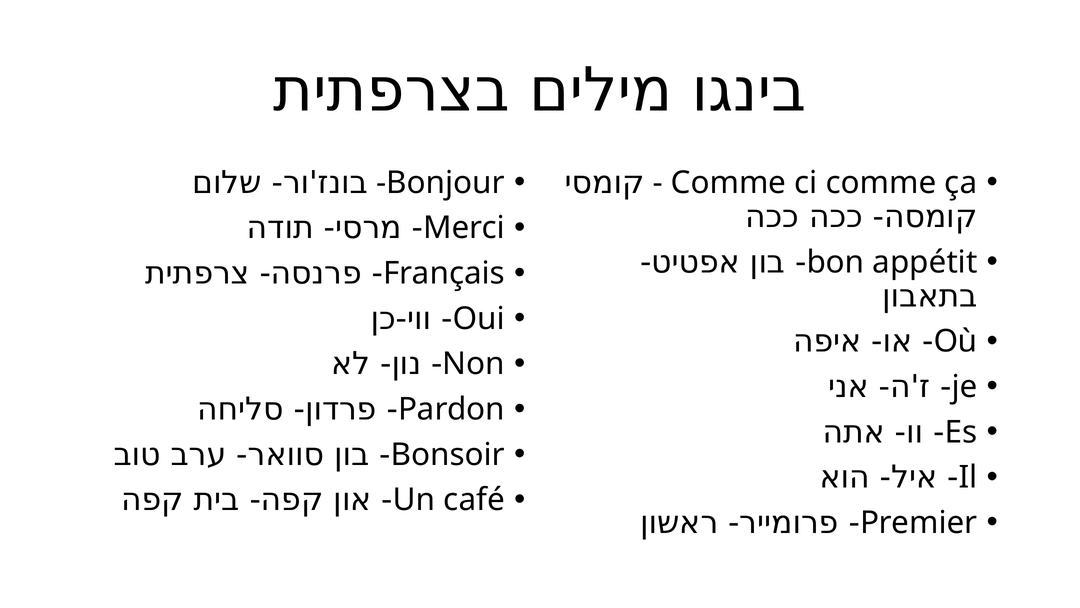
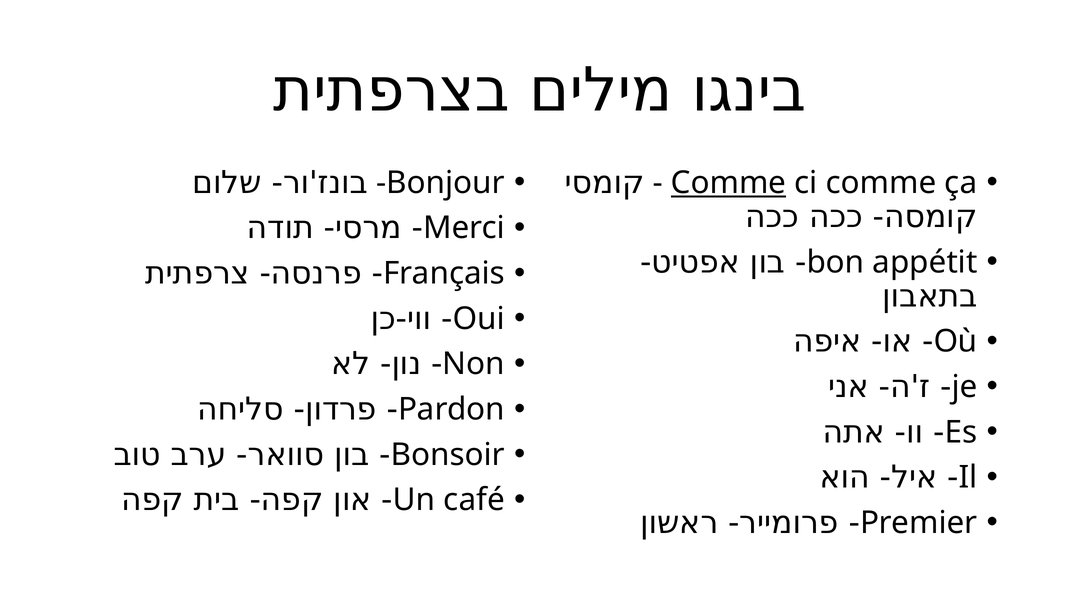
Comme at (729, 183) underline: none -> present
